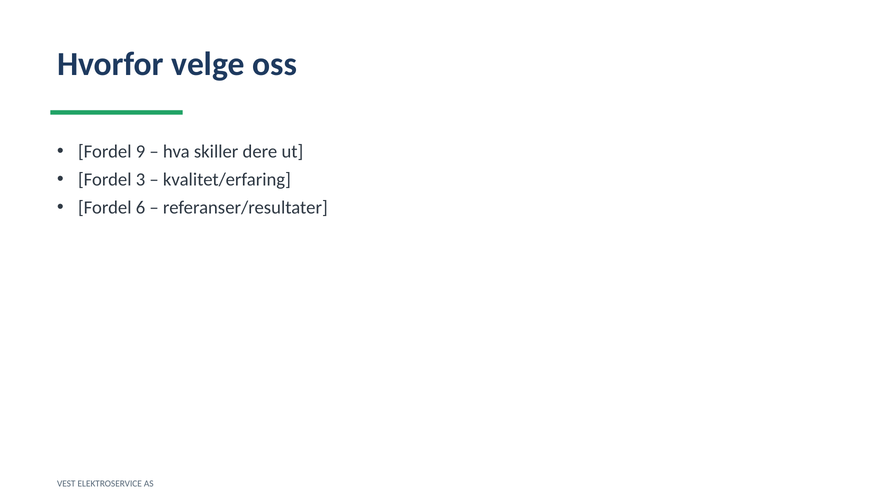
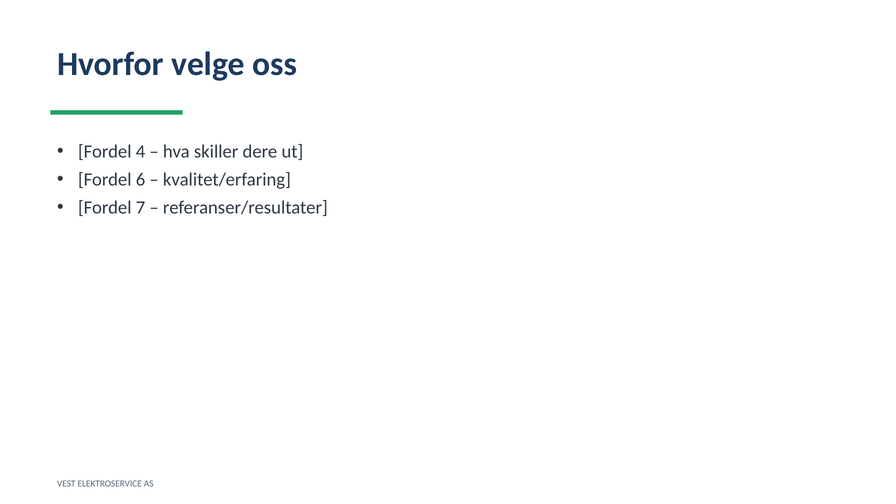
9: 9 -> 4
3: 3 -> 6
6: 6 -> 7
